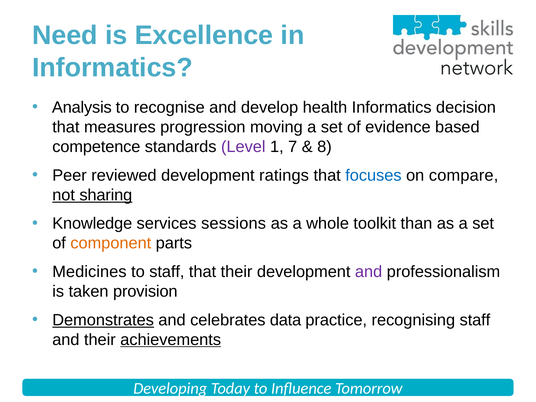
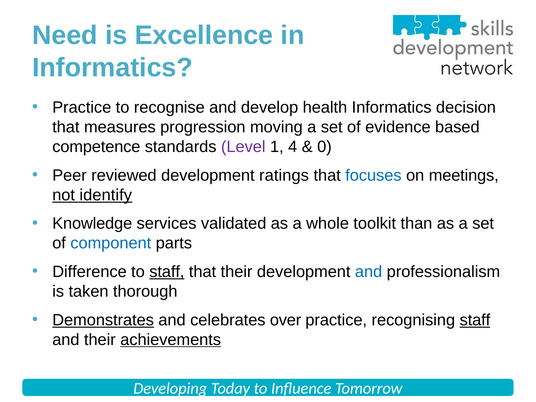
Analysis at (82, 107): Analysis -> Practice
7: 7 -> 4
8: 8 -> 0
compare: compare -> meetings
sharing: sharing -> identify
sessions: sessions -> validated
component colour: orange -> blue
Medicines: Medicines -> Difference
staff at (167, 272) underline: none -> present
and at (369, 272) colour: purple -> blue
provision: provision -> thorough
data: data -> over
staff at (475, 320) underline: none -> present
